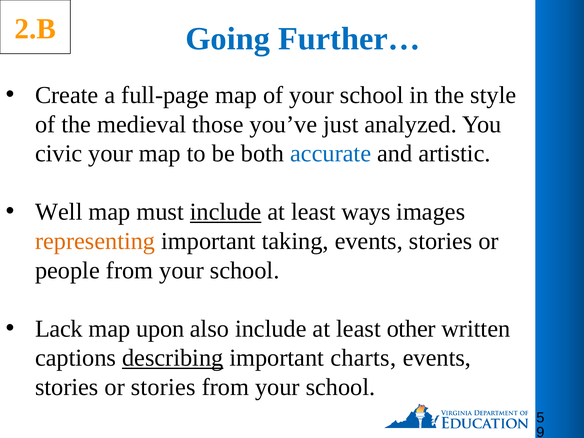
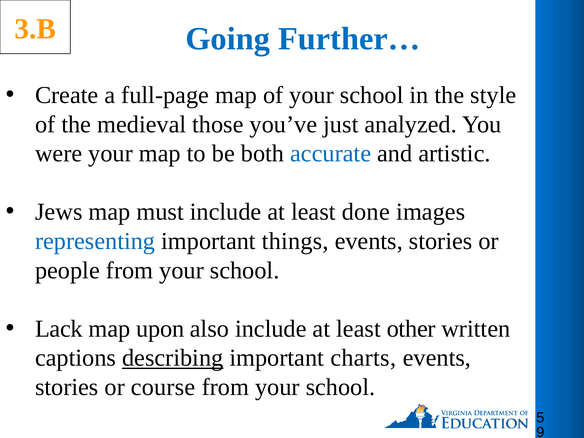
2.B: 2.B -> 3.B
civic: civic -> were
Well: Well -> Jews
include at (226, 212) underline: present -> none
ways: ways -> done
representing colour: orange -> blue
taking: taking -> things
or stories: stories -> course
